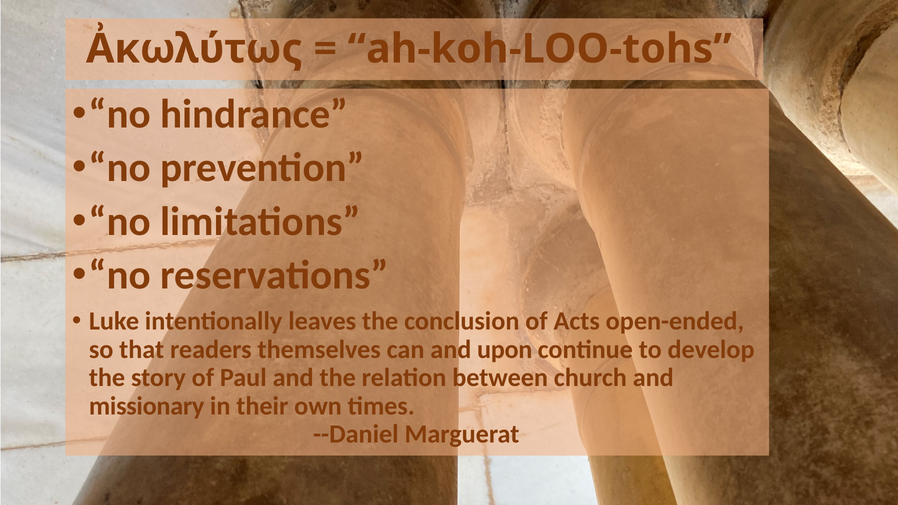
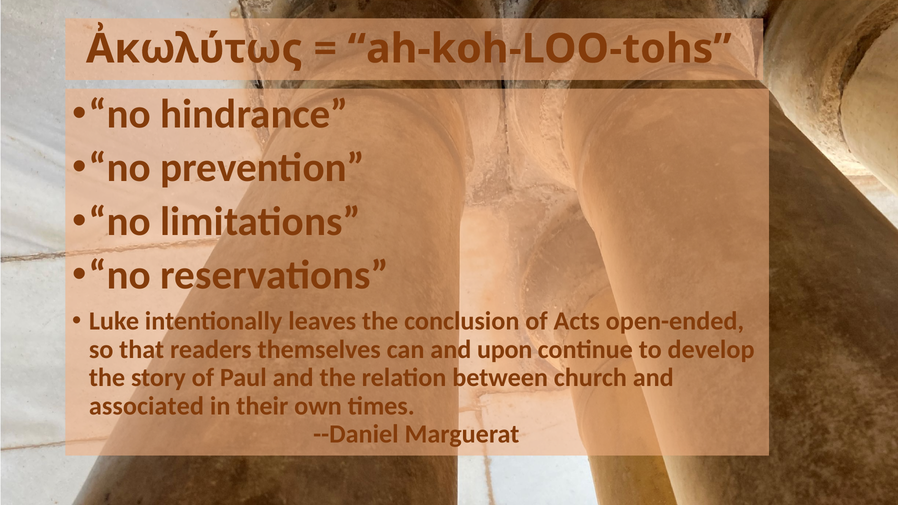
missionary: missionary -> associated
